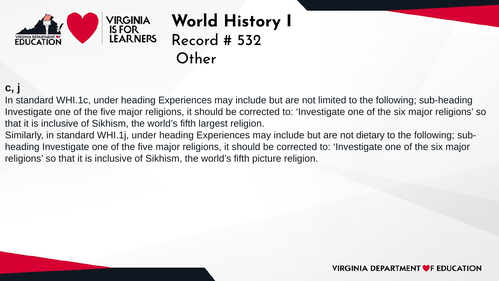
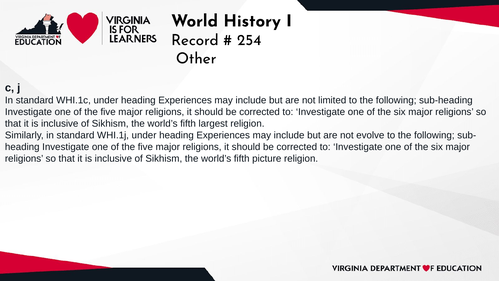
532: 532 -> 254
dietary: dietary -> evolve
